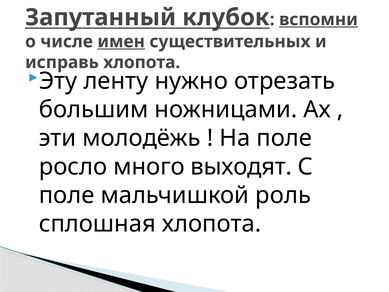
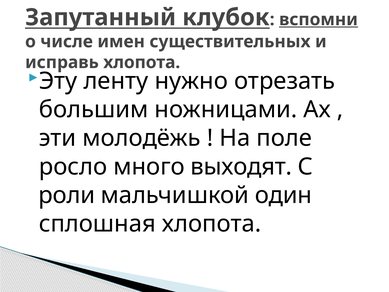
имен underline: present -> none
поле at (67, 195): поле -> роли
роль: роль -> один
